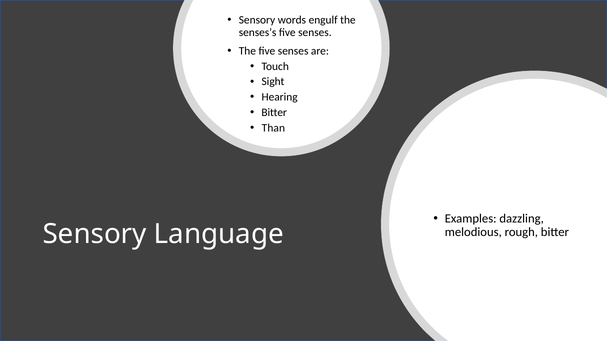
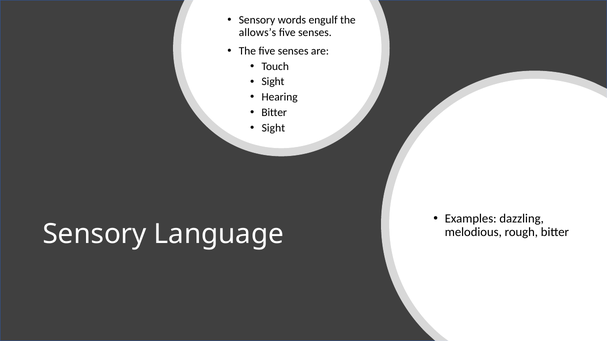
senses’s: senses’s -> allows’s
Than at (273, 128): Than -> Sight
